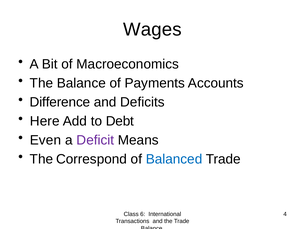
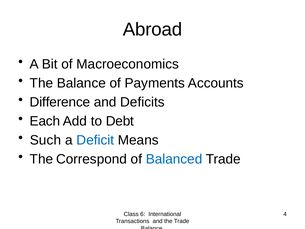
Wages: Wages -> Abroad
Here: Here -> Each
Even: Even -> Such
Deficit colour: purple -> blue
